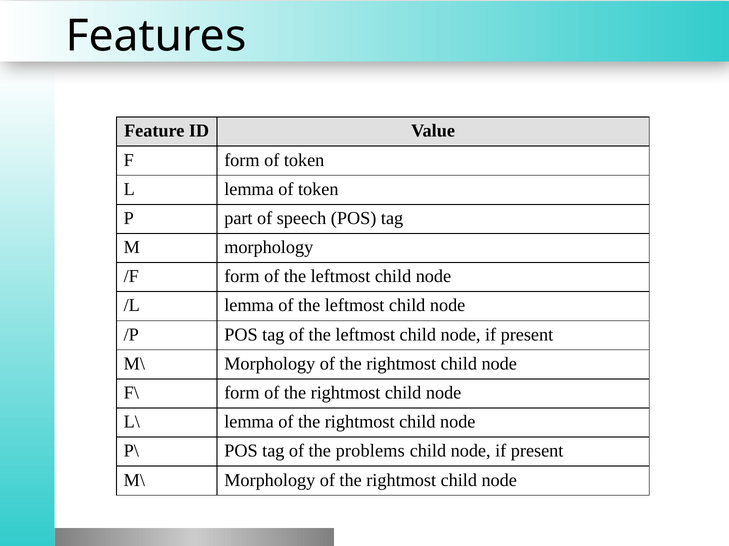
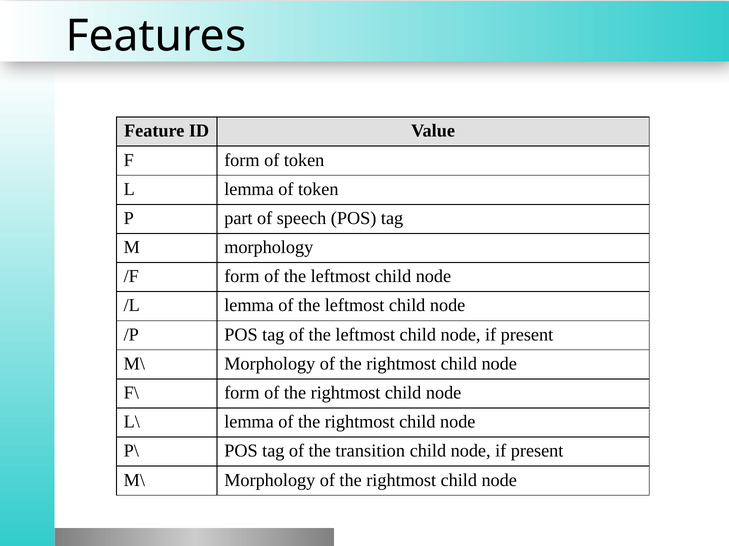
problems: problems -> transition
